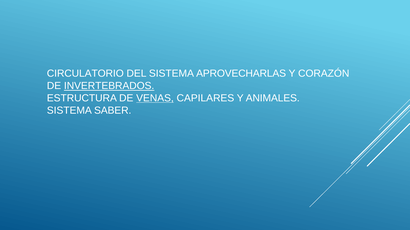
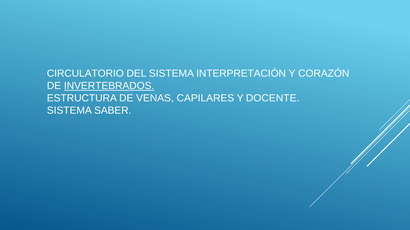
APROVECHARLAS: APROVECHARLAS -> INTERPRETACIÓN
VENAS underline: present -> none
ANIMALES: ANIMALES -> DOCENTE
